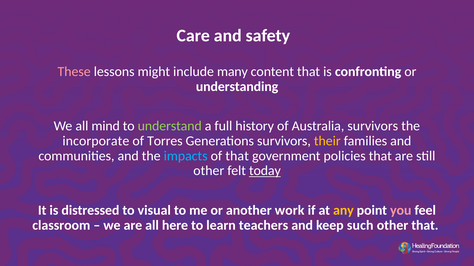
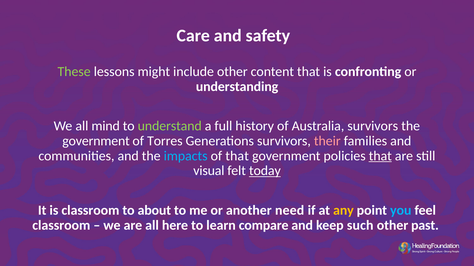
These colour: pink -> light green
include many: many -> other
incorporate at (96, 141): incorporate -> government
their colour: yellow -> pink
that at (380, 156) underline: none -> present
other at (209, 171): other -> visual
is distressed: distressed -> classroom
visual: visual -> about
work: work -> need
you colour: pink -> light blue
teachers: teachers -> compare
other that: that -> past
